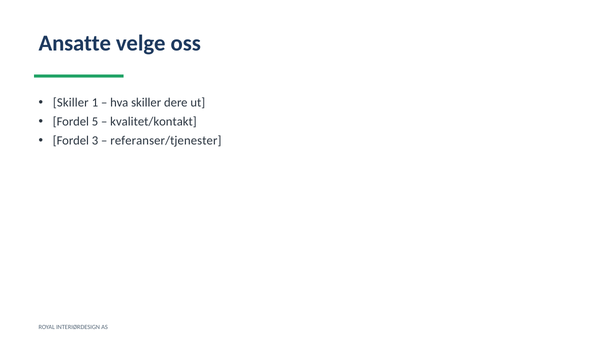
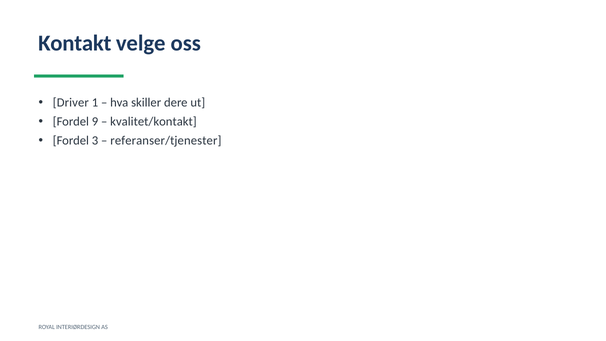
Ansatte: Ansatte -> Kontakt
Skiller at (71, 103): Skiller -> Driver
5: 5 -> 9
